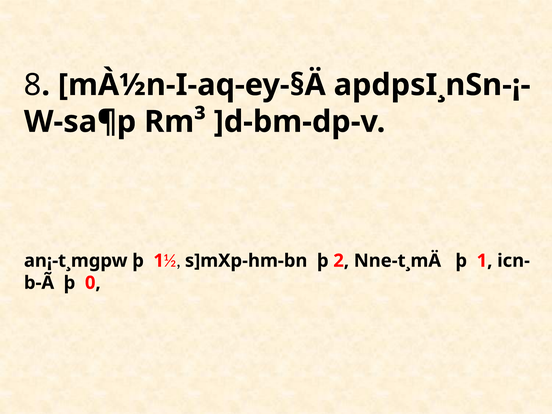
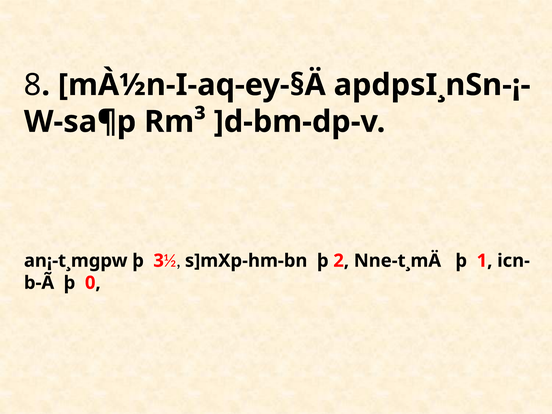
an¡-t¸mgpw þ 1: 1 -> 3
